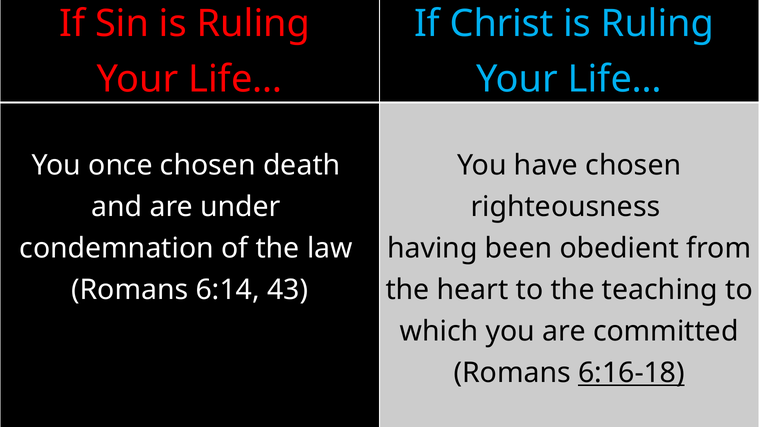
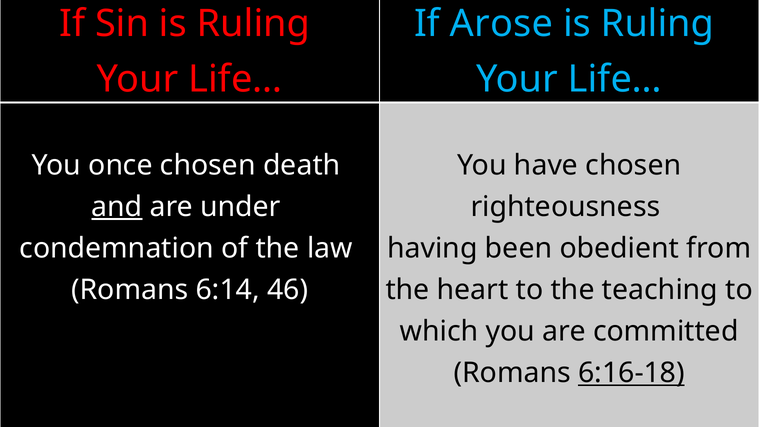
Christ: Christ -> Arose
and underline: none -> present
43: 43 -> 46
